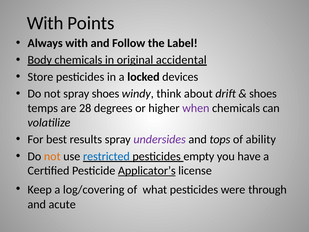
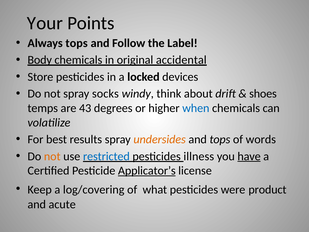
With at (45, 23): With -> Your
Always with: with -> tops
spray shoes: shoes -> socks
28: 28 -> 43
when colour: purple -> blue
undersides colour: purple -> orange
ability: ability -> words
empty: empty -> illness
have underline: none -> present
through: through -> product
